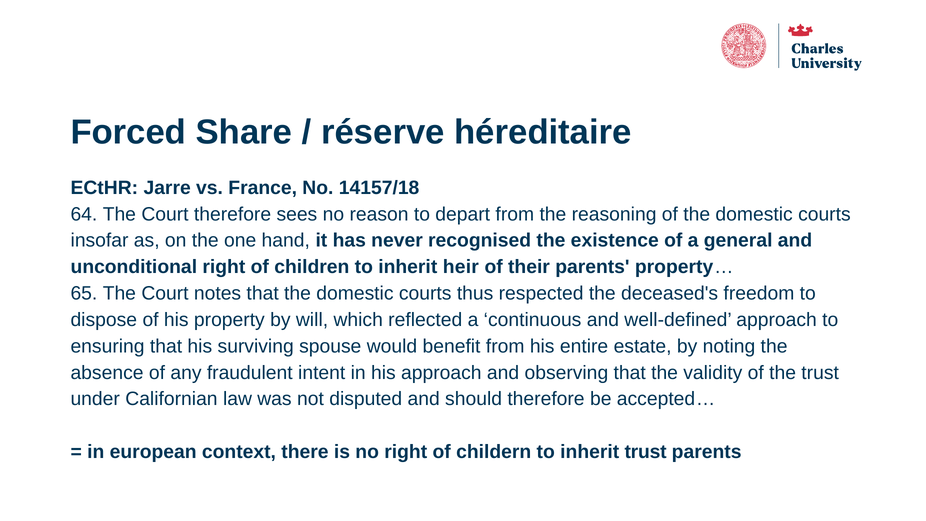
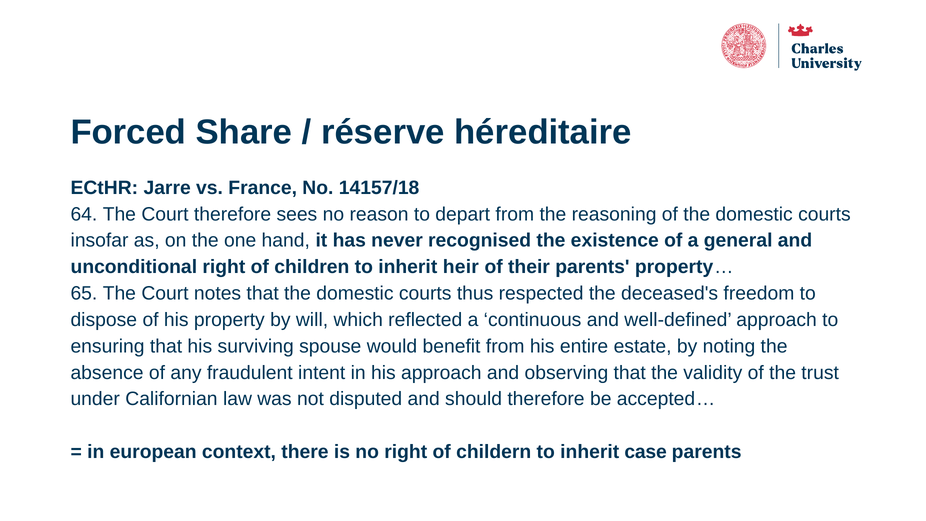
inherit trust: trust -> case
